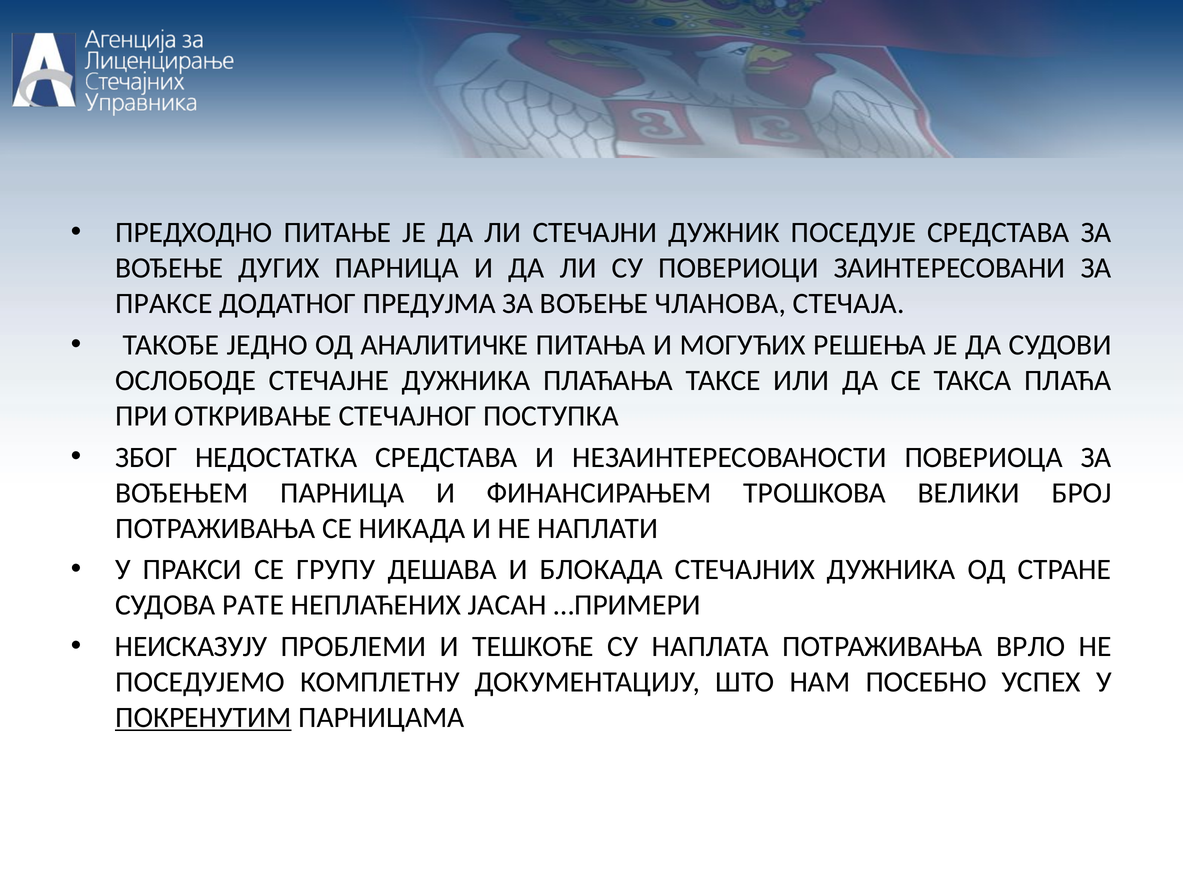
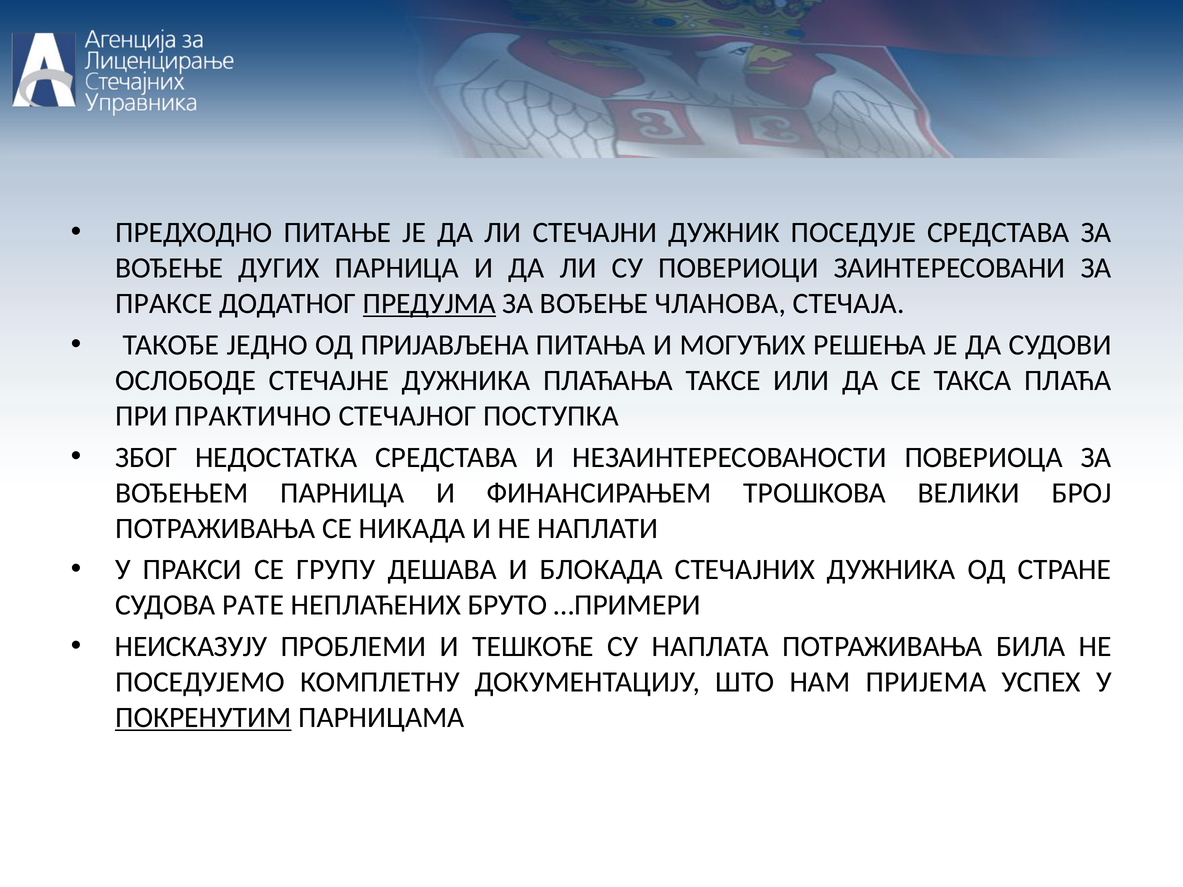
ПРЕДУЈМА underline: none -> present
АНАЛИТИЧКЕ: АНАЛИТИЧКЕ -> ПРИЈАВЉЕНА
ОТКРИВАЊЕ: ОТКРИВАЊЕ -> ПРАКТИЧНО
ЈАСАН: ЈАСАН -> БРУТО
ВРЛО: ВРЛО -> БИЛА
ПОСЕБНО: ПОСЕБНО -> ПРИЈЕМА
